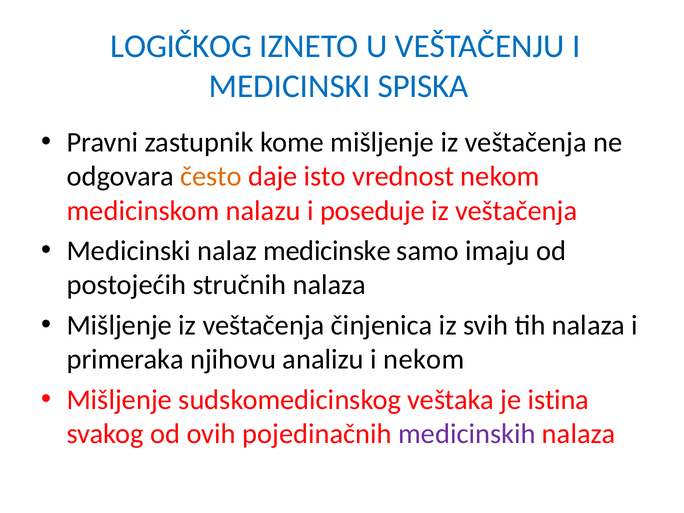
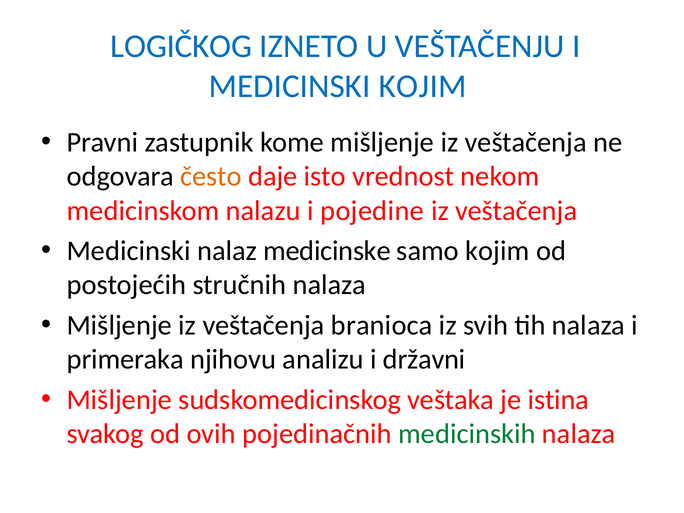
MEDICINSKI SPISKA: SPISKA -> KOJIM
poseduje: poseduje -> pojedine
samo imaju: imaju -> kojim
činjenica: činjenica -> branioca
i nekom: nekom -> državni
medicinskih colour: purple -> green
